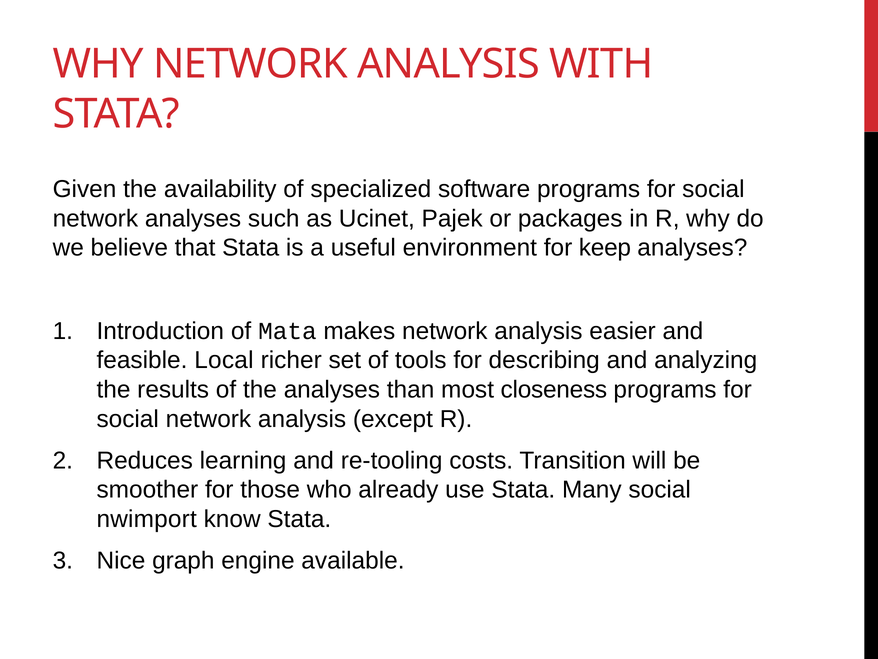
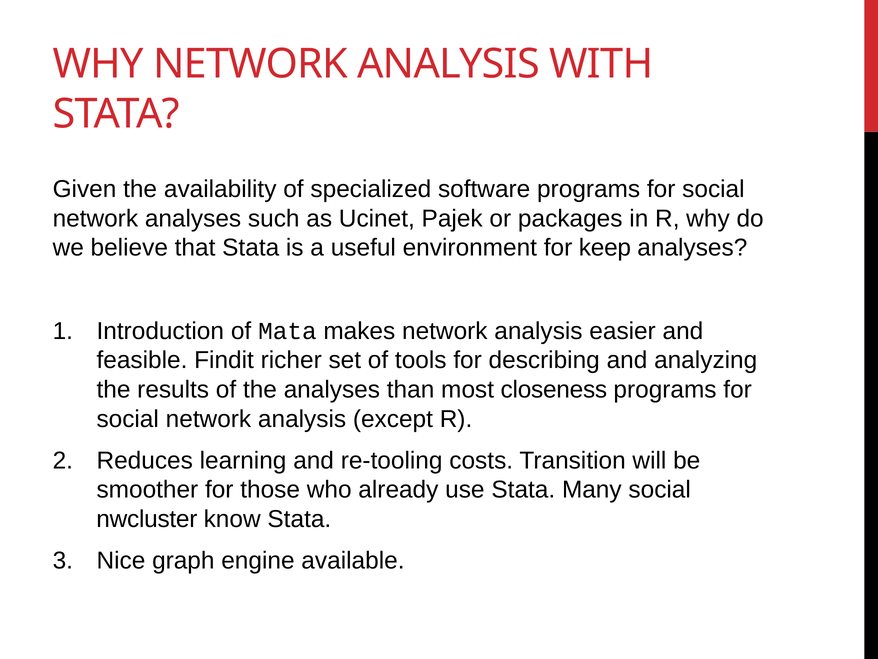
Local: Local -> Findit
nwimport: nwimport -> nwcluster
